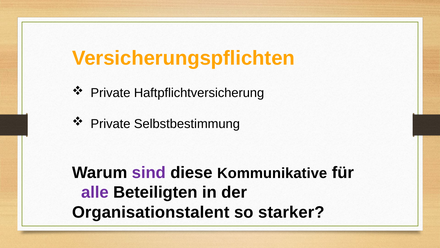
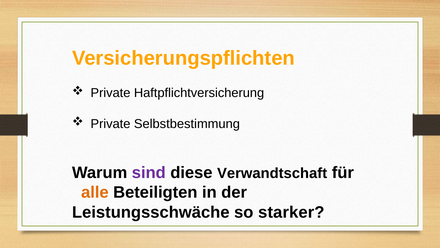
Kommunikative: Kommunikative -> Verwandtschaft
alle colour: purple -> orange
Organisationstalent: Organisationstalent -> Leistungsschwäche
